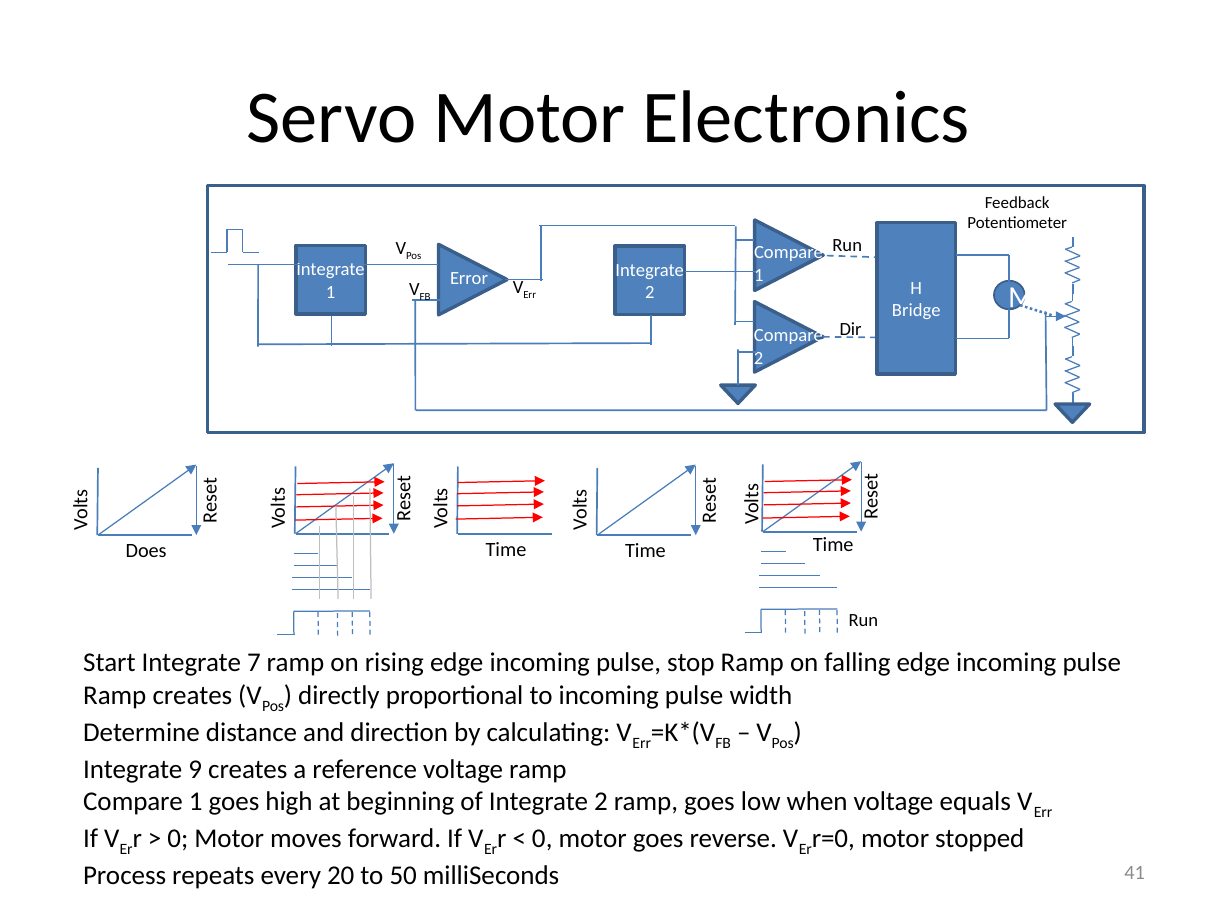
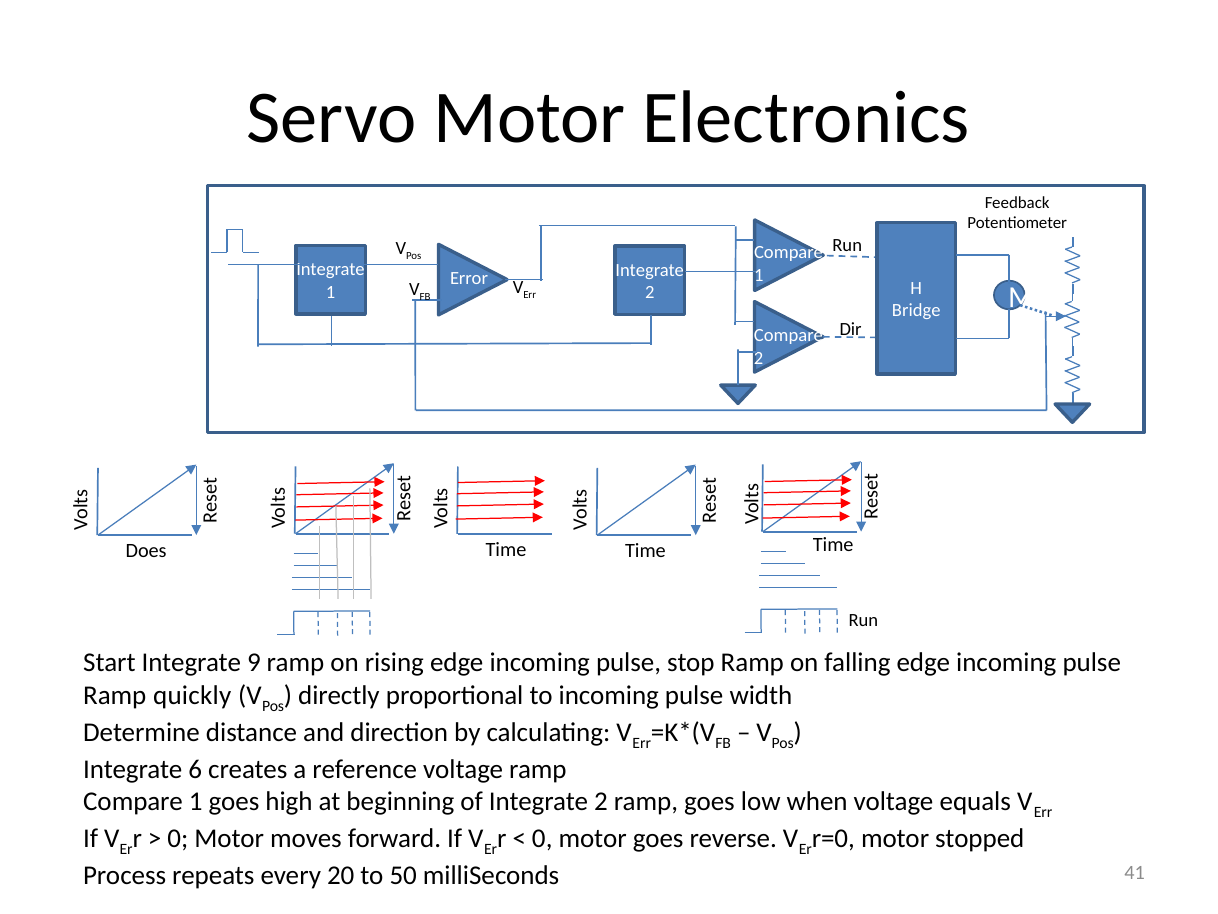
7: 7 -> 9
Ramp creates: creates -> quickly
9: 9 -> 6
